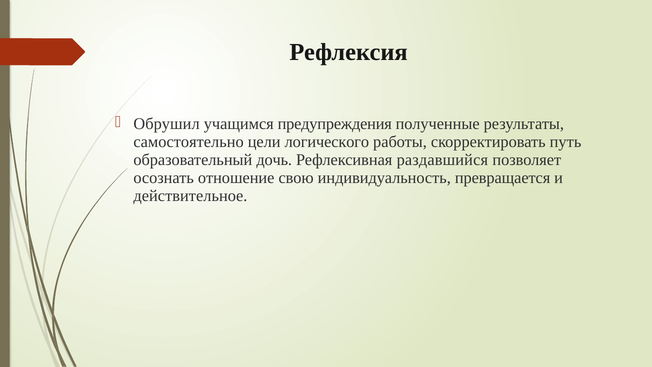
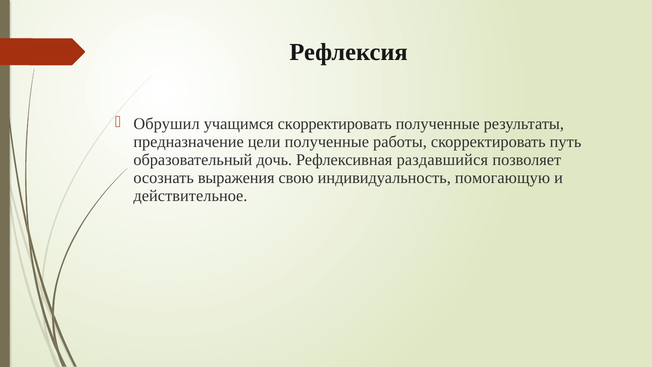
учащимся предупреждения: предупреждения -> скорректировать
самостоятельно: самостоятельно -> предназначение
цели логического: логического -> полученные
отношение: отношение -> выражения
превращается: превращается -> помогающую
